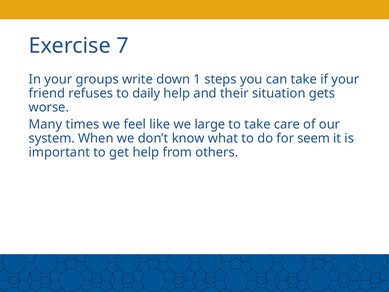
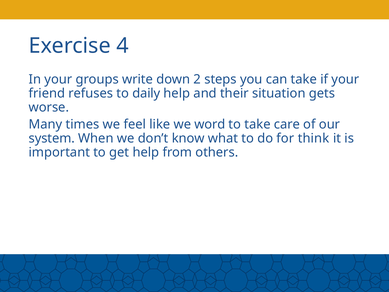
7: 7 -> 4
1: 1 -> 2
large: large -> word
seem: seem -> think
